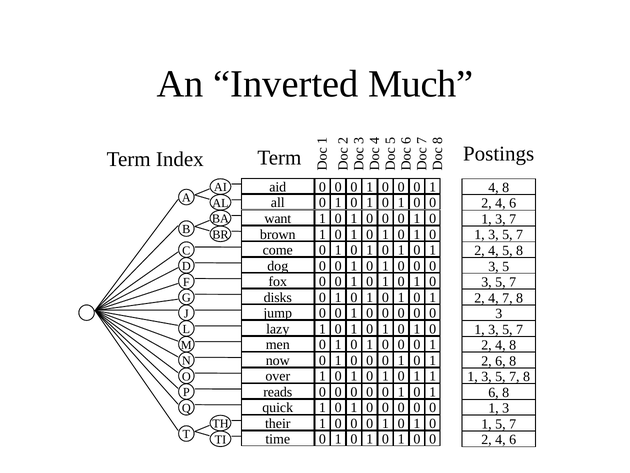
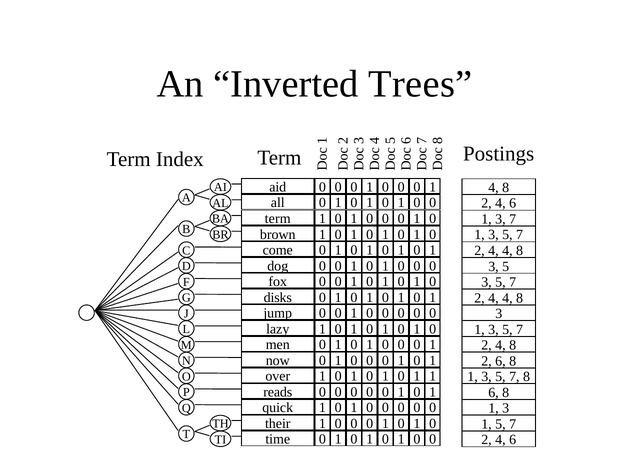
Much: Much -> Trees
want at (278, 218): want -> term
5 at (507, 250): 5 -> 4
7 at (507, 298): 7 -> 4
